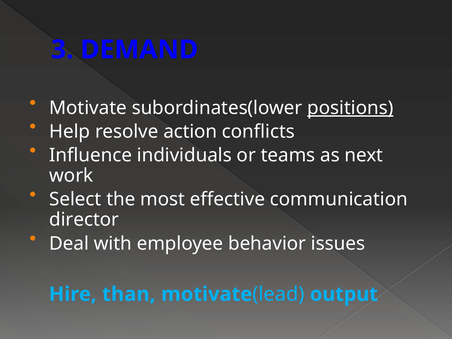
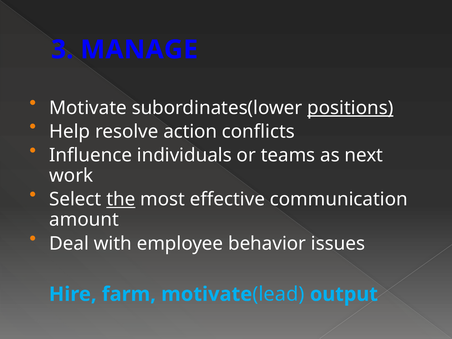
DEMAND: DEMAND -> MANAGE
the underline: none -> present
director: director -> amount
than: than -> farm
